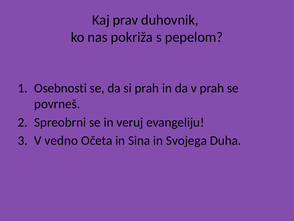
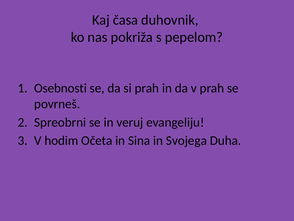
prav: prav -> časa
vedno: vedno -> hodim
